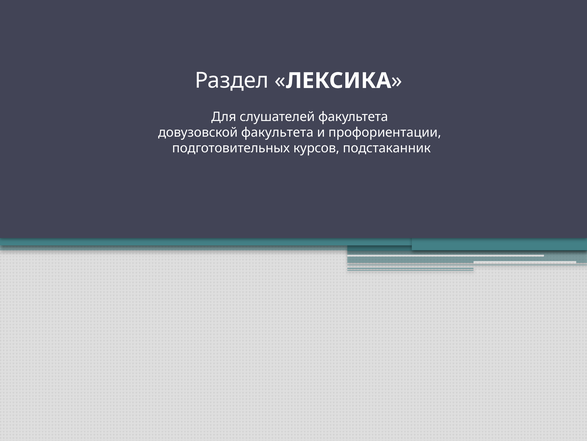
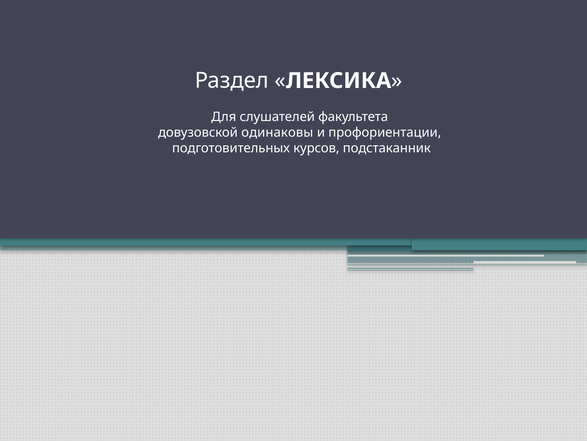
довузовской факультета: факультета -> одинаковы
